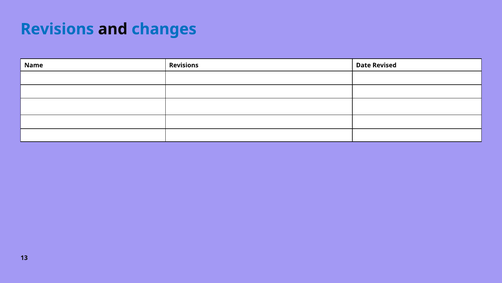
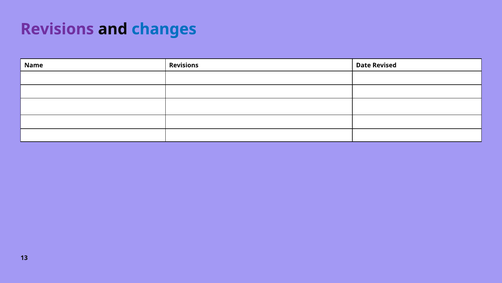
Revisions at (57, 29) colour: blue -> purple
